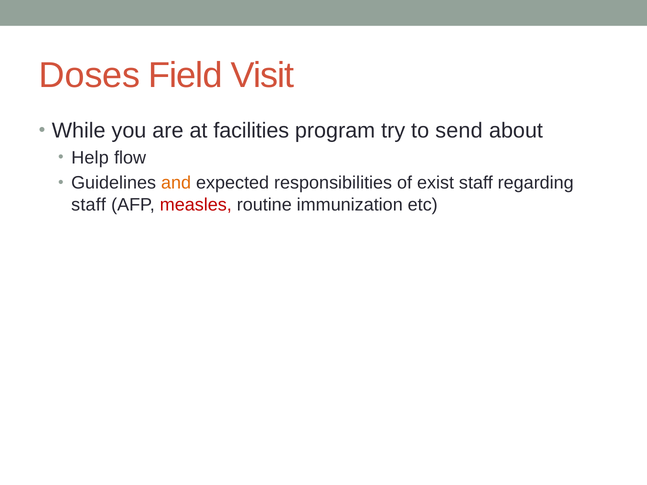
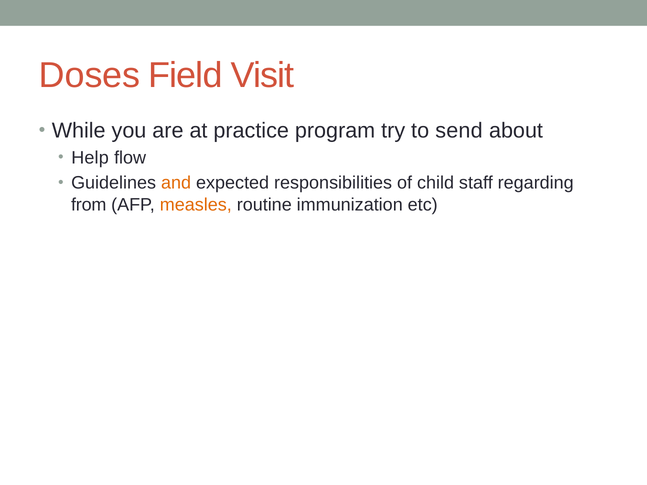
facilities: facilities -> practice
exist: exist -> child
staff at (89, 205): staff -> from
measles colour: red -> orange
